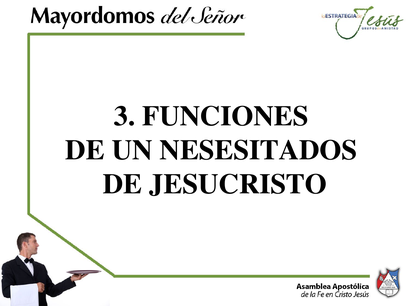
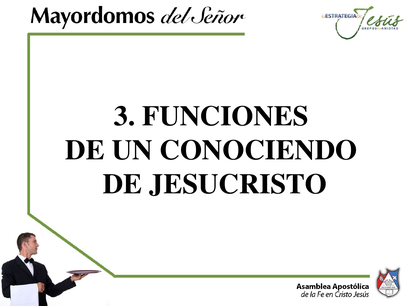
NESESITADOS: NESESITADOS -> CONOCIENDO
